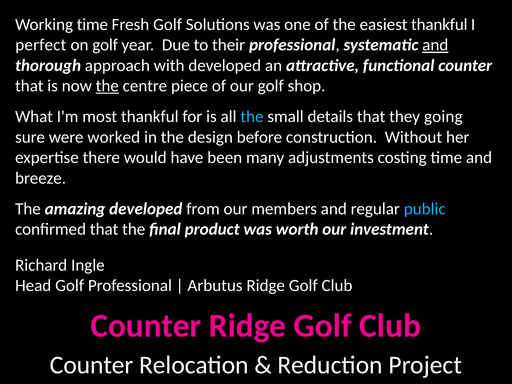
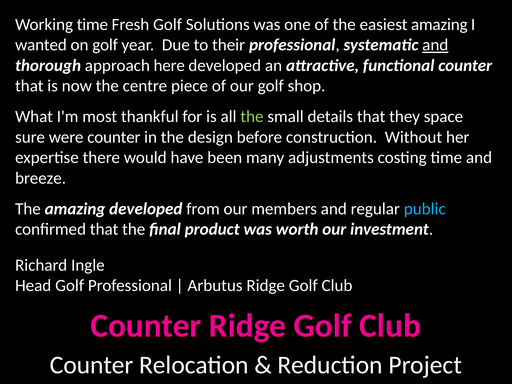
easiest thankful: thankful -> amazing
perfect: perfect -> wanted
with: with -> here
the at (107, 86) underline: present -> none
the at (252, 117) colour: light blue -> light green
going: going -> space
were worked: worked -> counter
